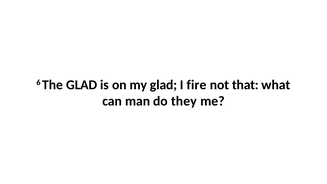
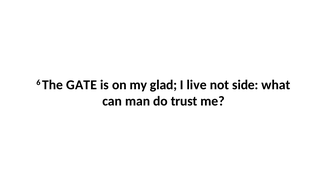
The GLAD: GLAD -> GATE
fire: fire -> live
that: that -> side
they: they -> trust
